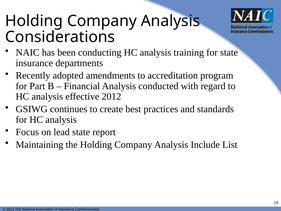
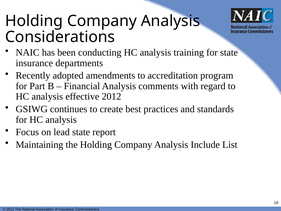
conducted: conducted -> comments
